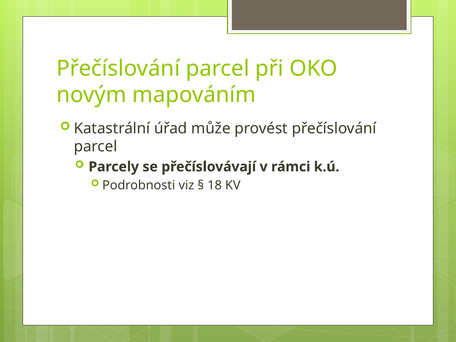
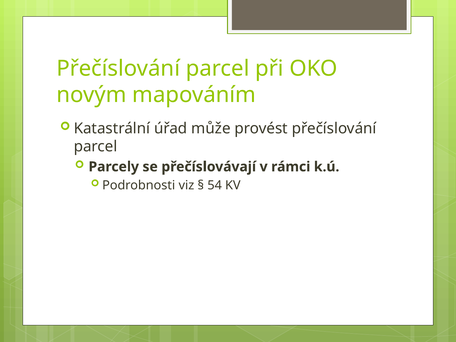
18: 18 -> 54
